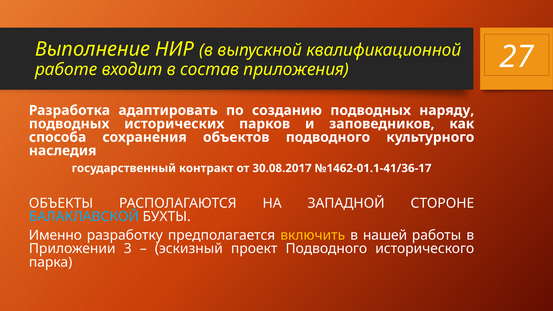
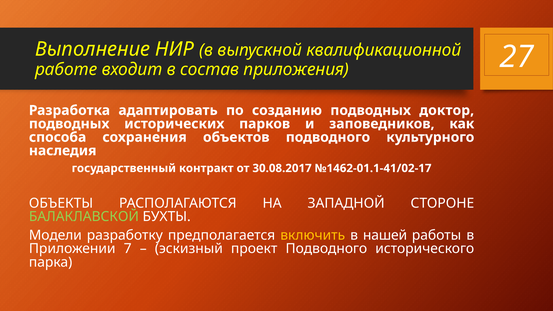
наряду: наряду -> доктор
№1462-01.1-41/36-17: №1462-01.1-41/36-17 -> №1462-01.1-41/02-17
БАЛАКЛАВСКОЙ colour: light blue -> light green
Именно: Именно -> Модели
3: 3 -> 7
